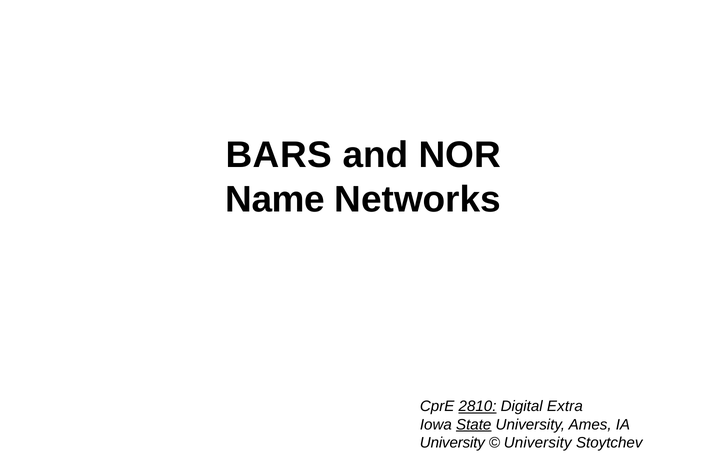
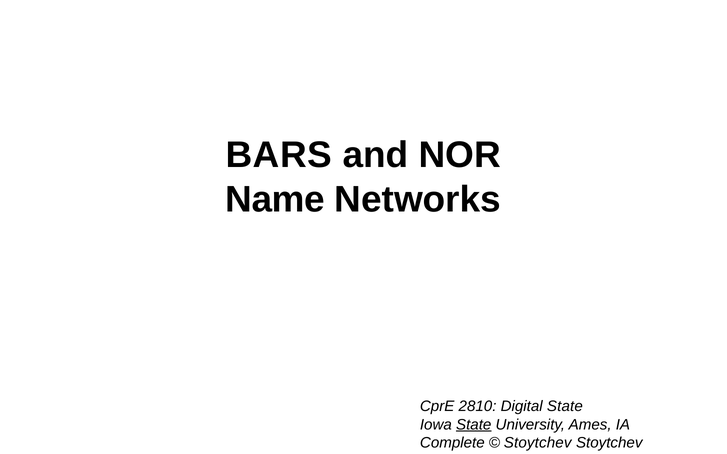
2810 underline: present -> none
Digital Extra: Extra -> State
University at (452, 443): University -> Complete
University at (538, 443): University -> Stoytchev
